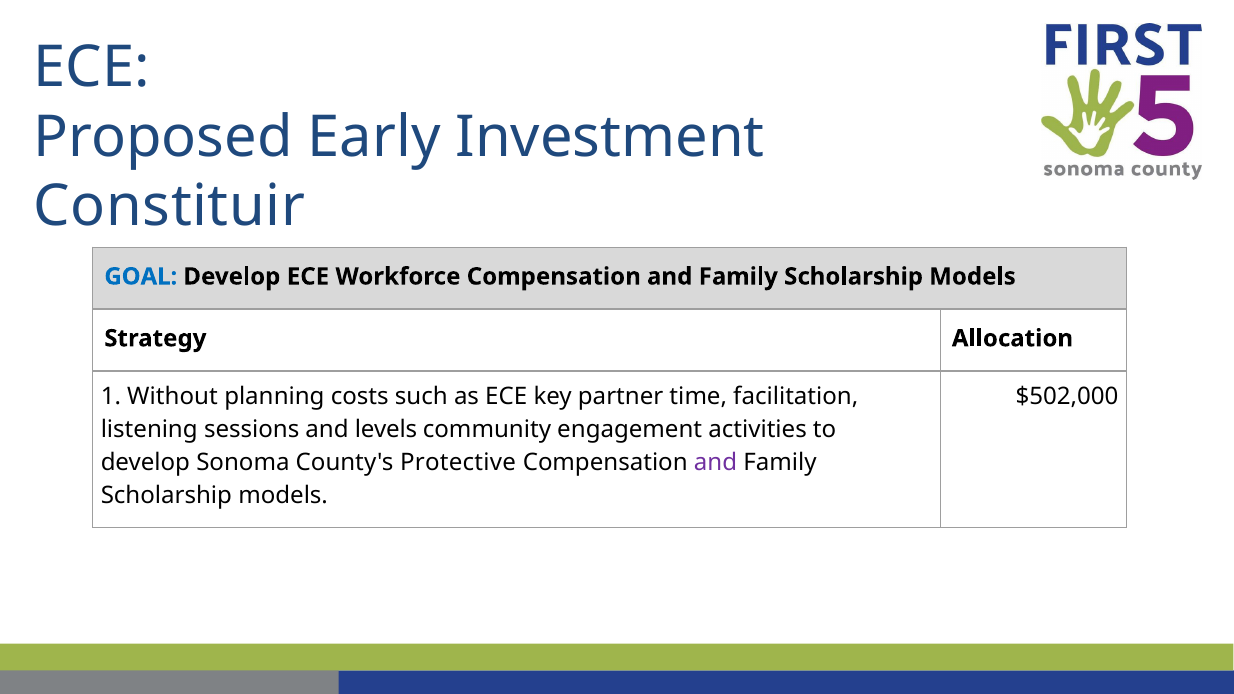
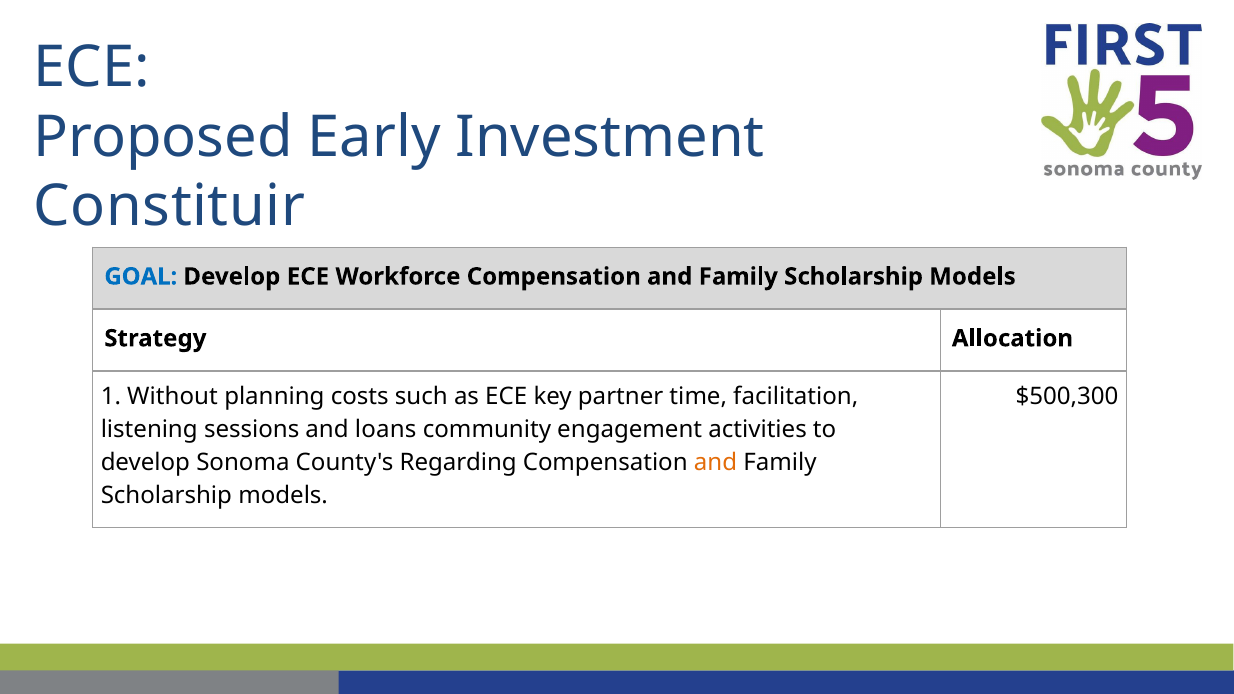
$502,000: $502,000 -> $500,300
levels: levels -> loans
Protective: Protective -> Regarding
and at (715, 463) colour: purple -> orange
